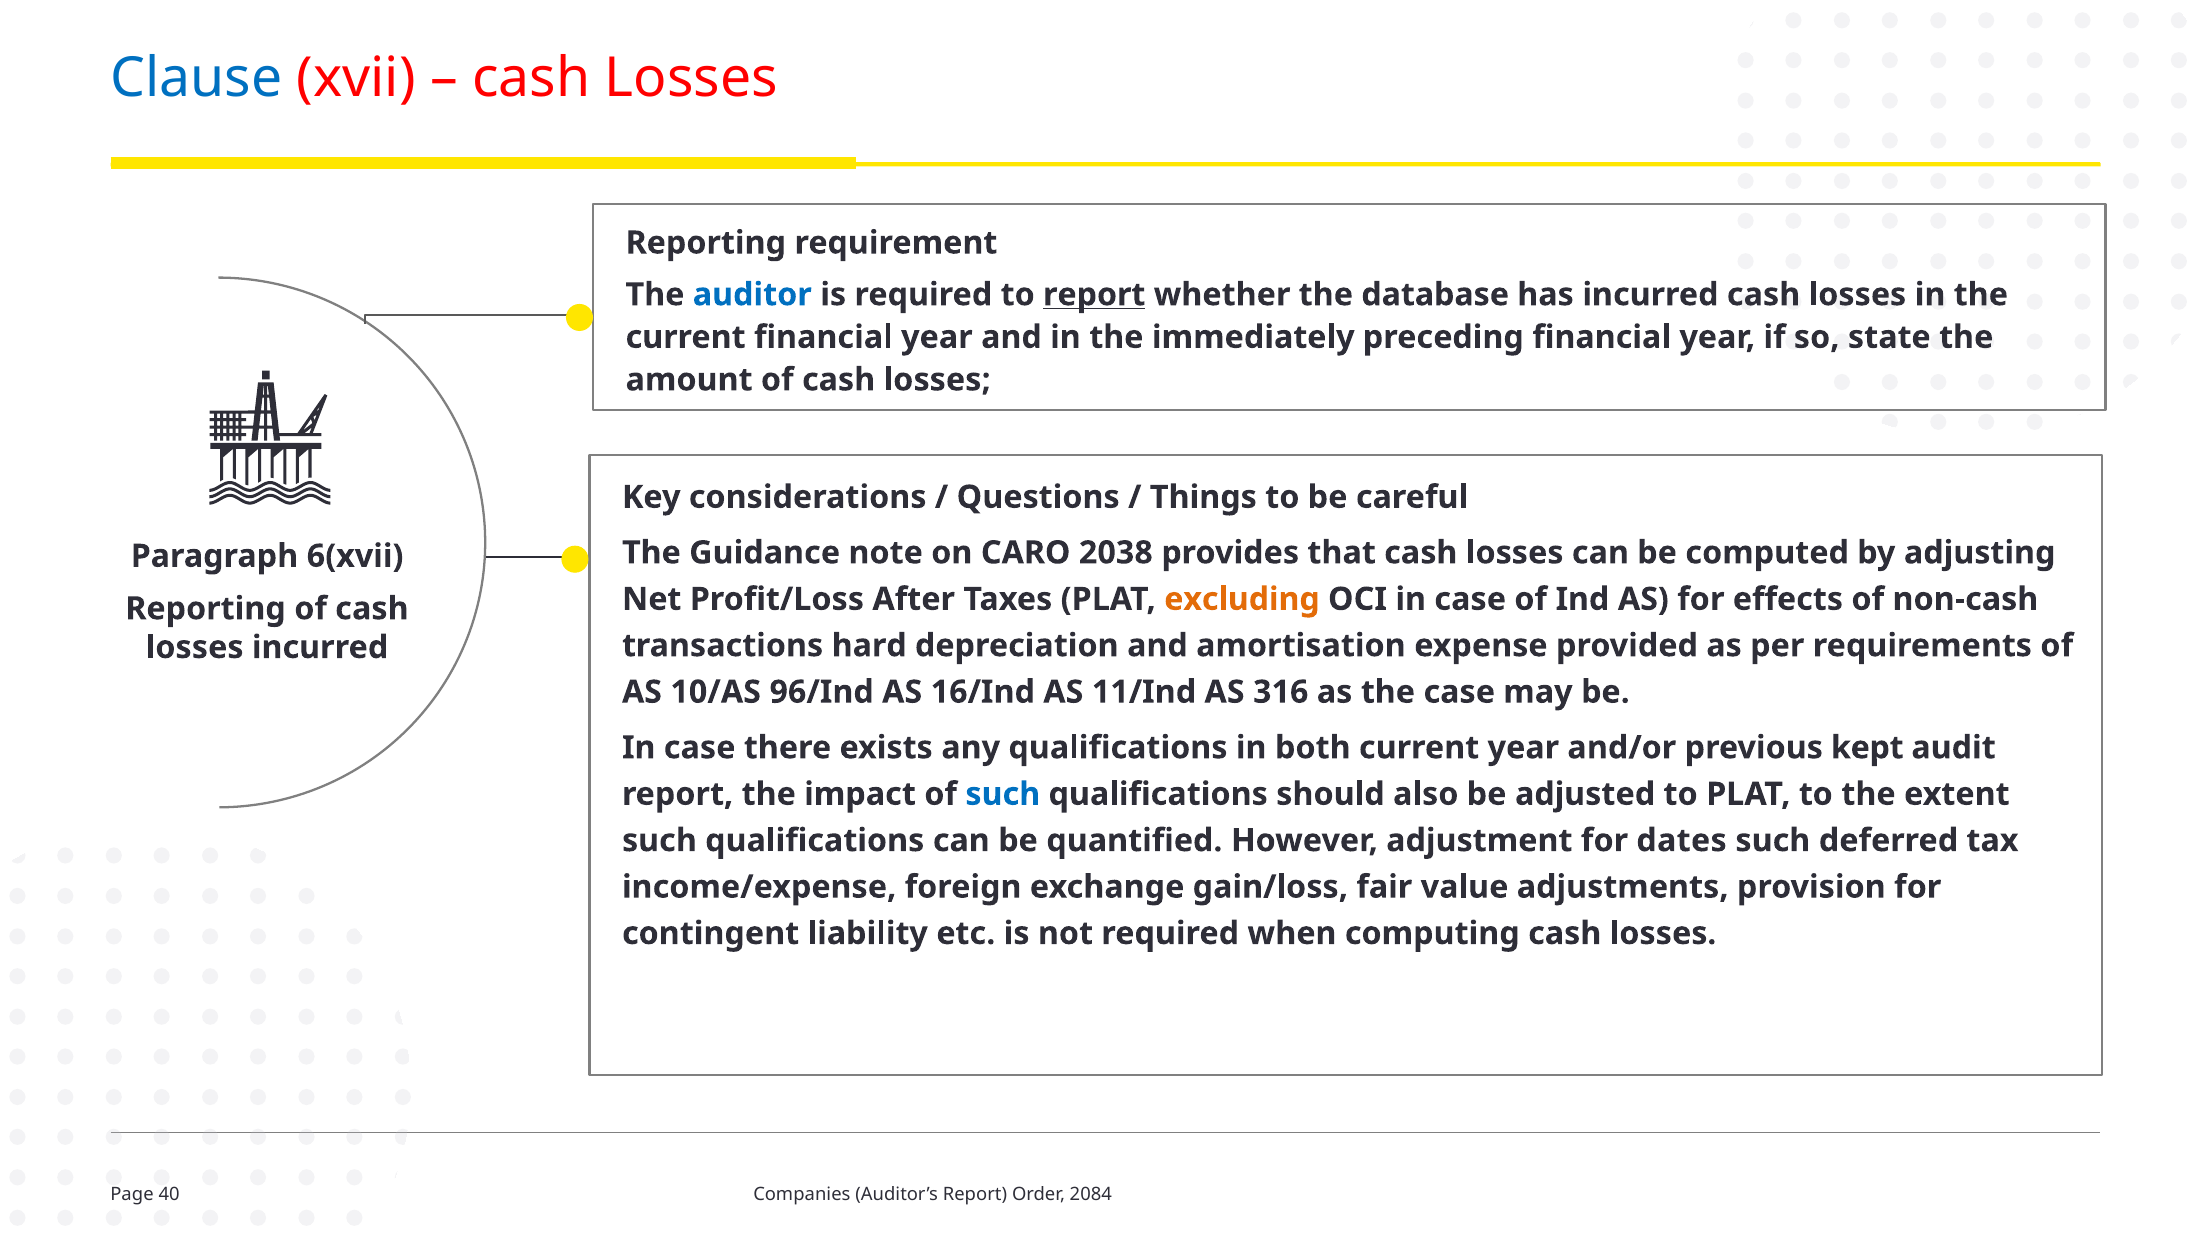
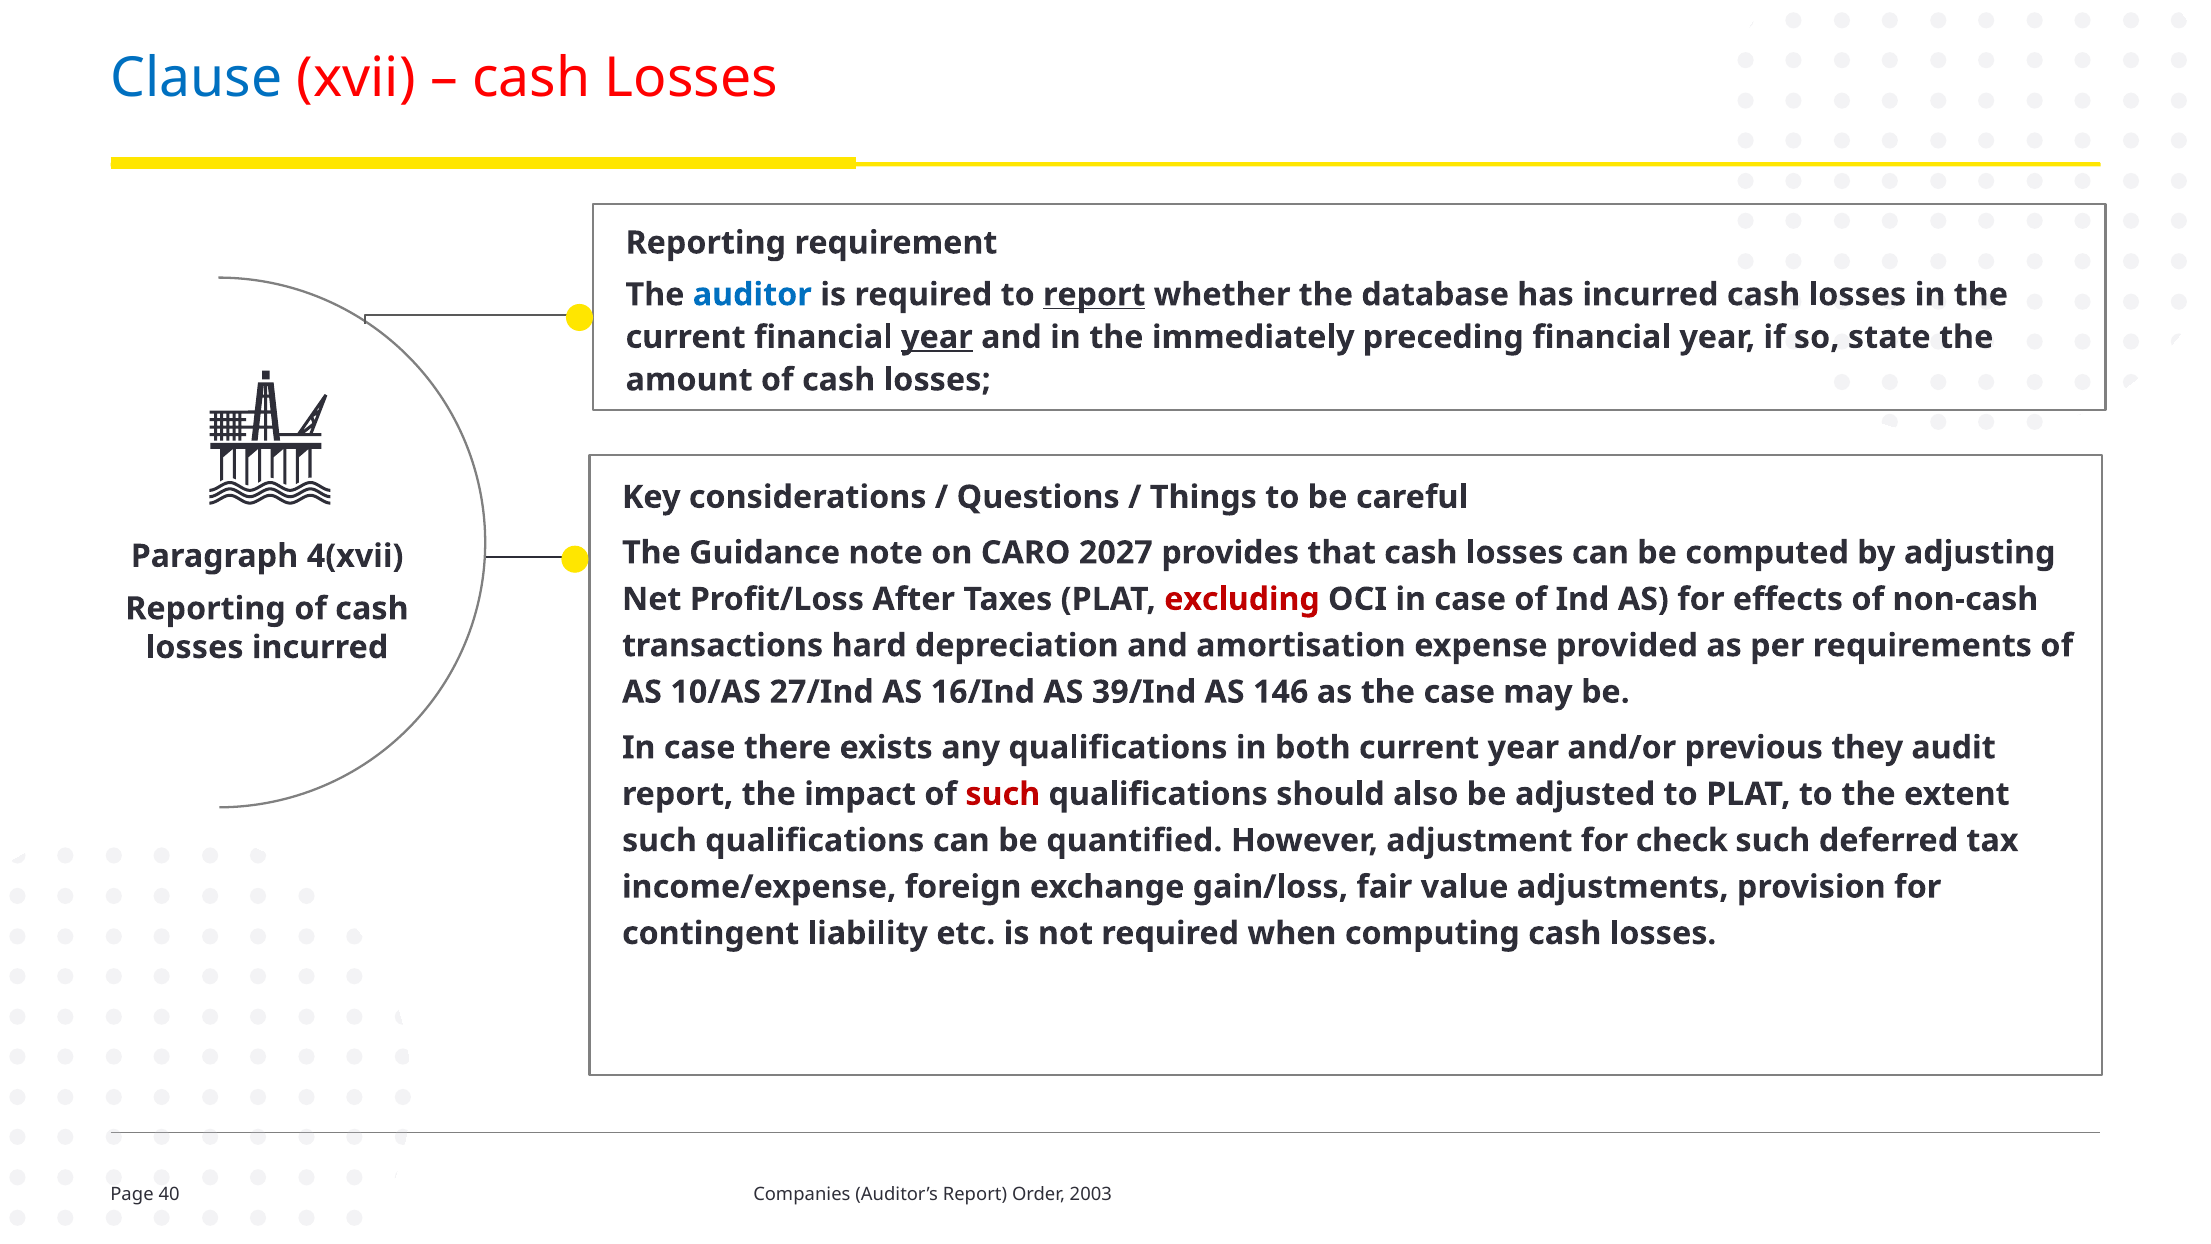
year at (937, 337) underline: none -> present
2038: 2038 -> 2027
6(xvii: 6(xvii -> 4(xvii
excluding colour: orange -> red
96/Ind: 96/Ind -> 27/Ind
11/Ind: 11/Ind -> 39/Ind
316: 316 -> 146
kept: kept -> they
such at (1003, 794) colour: blue -> red
dates: dates -> check
2084: 2084 -> 2003
